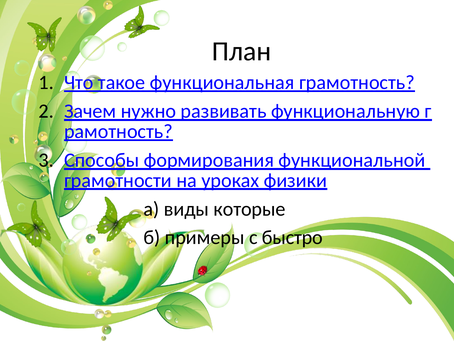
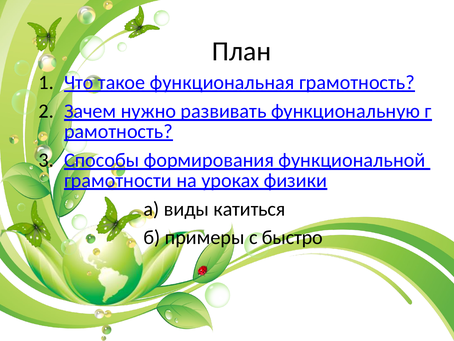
которые: которые -> катиться
